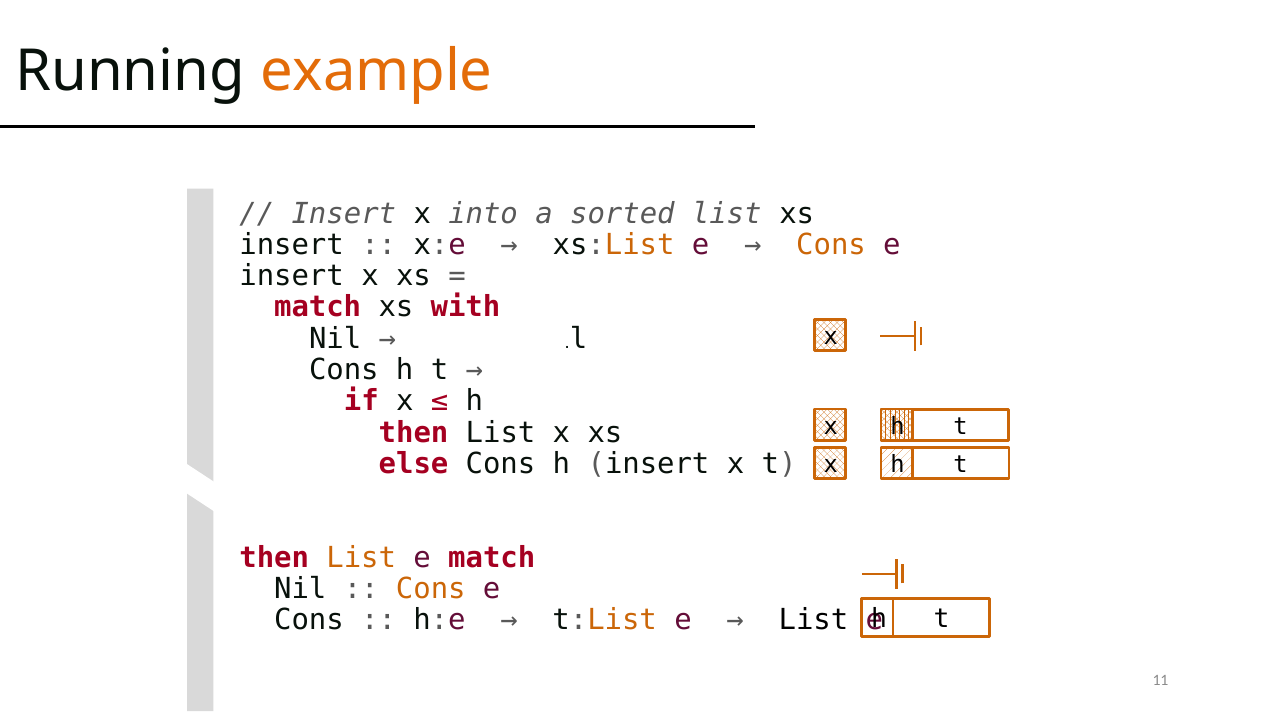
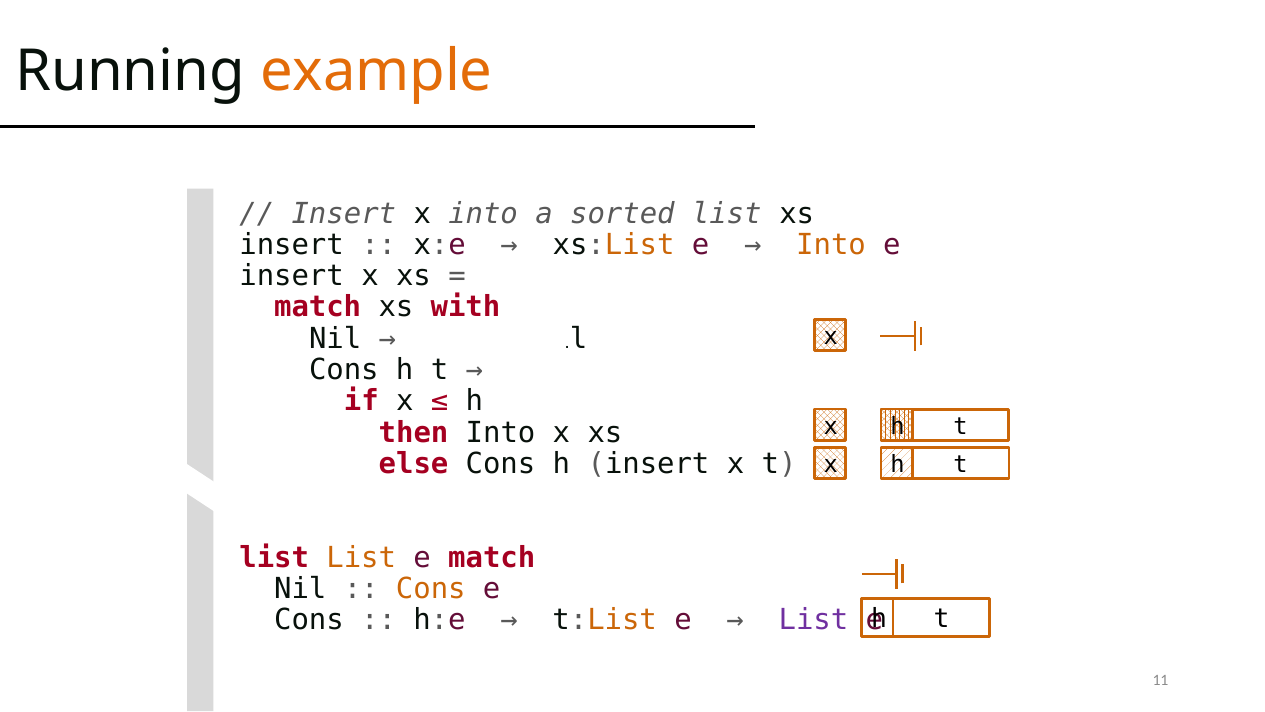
Cons at (831, 244): Cons -> Into
List at (501, 432): List -> Into
then at (274, 557): then -> list
List at (813, 620) colour: black -> purple
